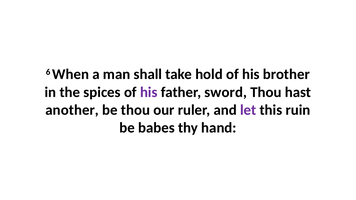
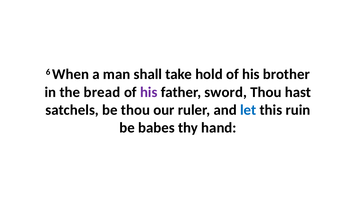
spices: spices -> bread
another: another -> satchels
let colour: purple -> blue
